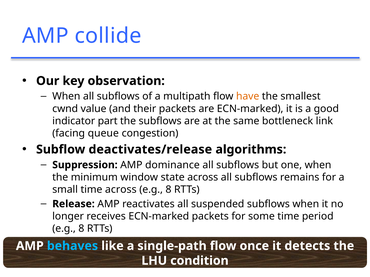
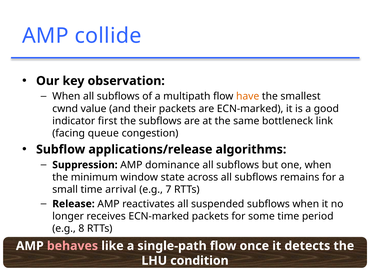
part: part -> first
deactivates/release: deactivates/release -> applications/release
time across: across -> arrival
8 at (168, 190): 8 -> 7
behaves colour: light blue -> pink
